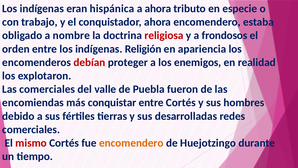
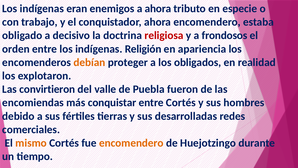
hispánica: hispánica -> enemigos
nombre: nombre -> decisivo
debían colour: red -> orange
enemigos: enemigos -> obligados
Las comerciales: comerciales -> convirtieron
mismo colour: red -> orange
